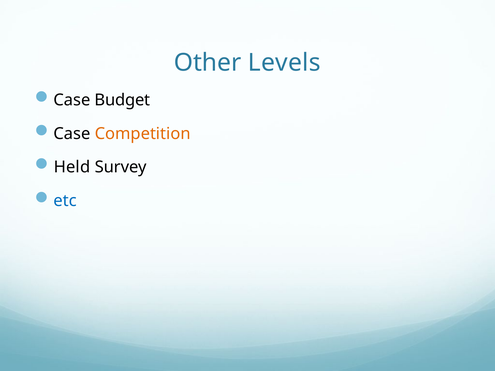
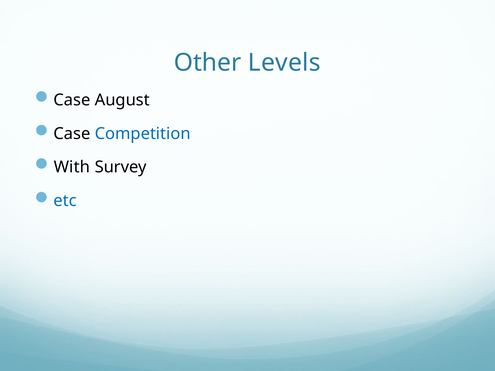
Budget: Budget -> August
Competition colour: orange -> blue
Held: Held -> With
